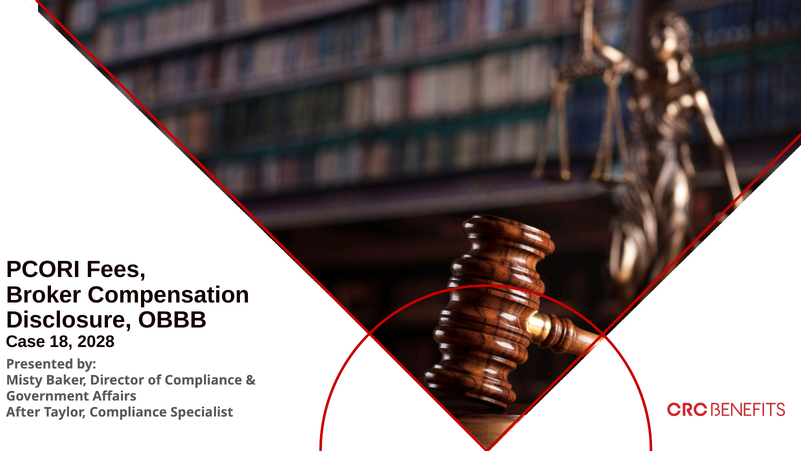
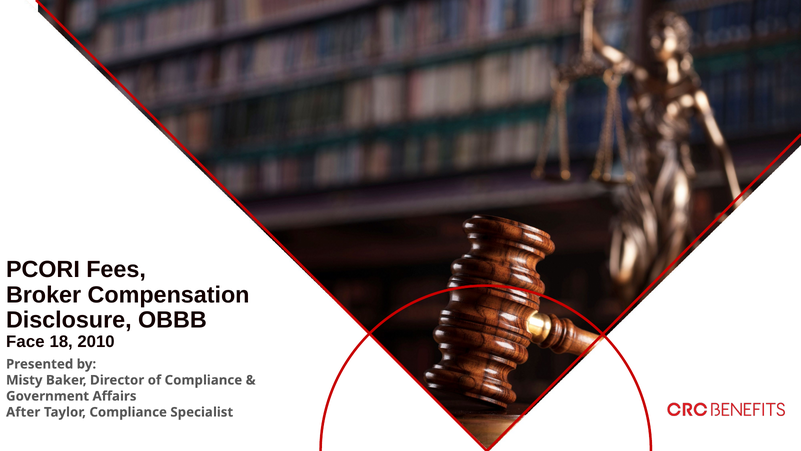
Case: Case -> Face
2028: 2028 -> 2010
